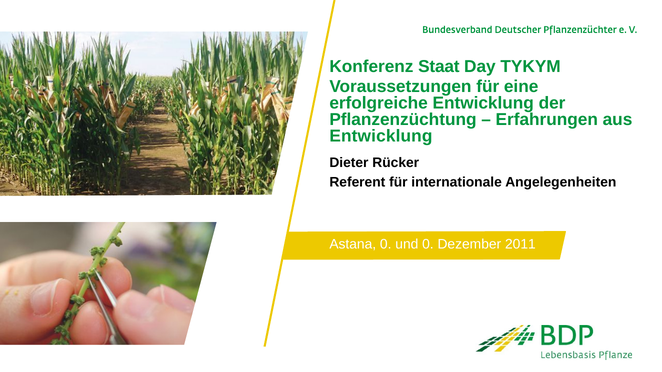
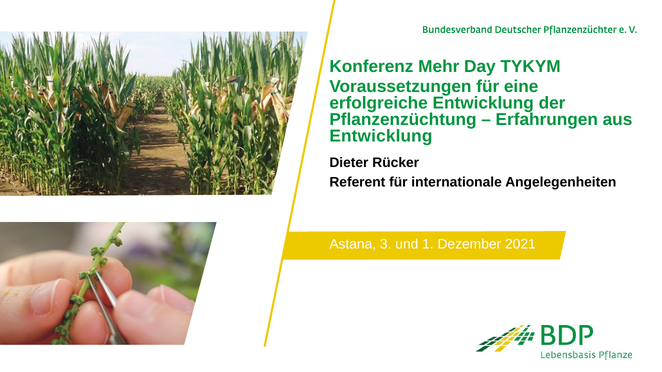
Staat: Staat -> Mehr
Astana 0: 0 -> 3
und 0: 0 -> 1
2011: 2011 -> 2021
